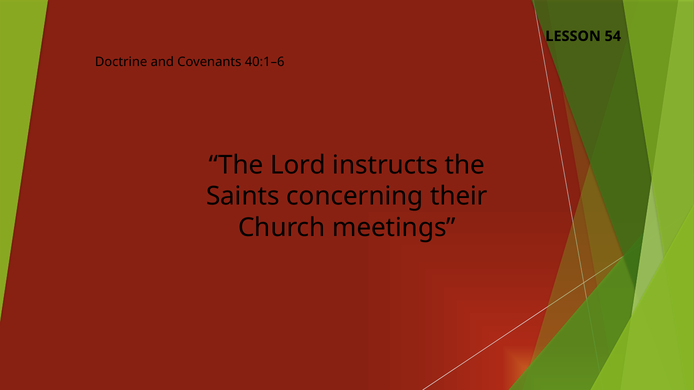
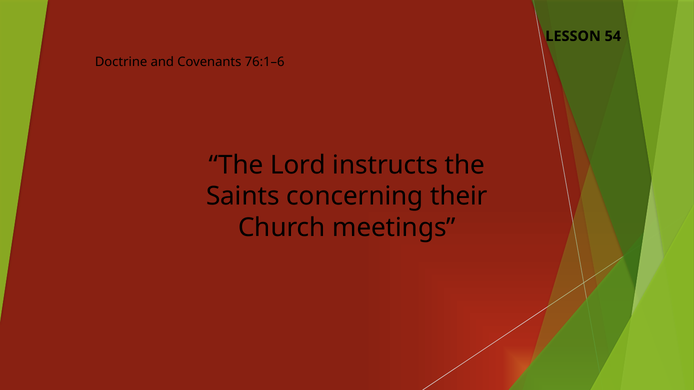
40:1–6: 40:1–6 -> 76:1–6
